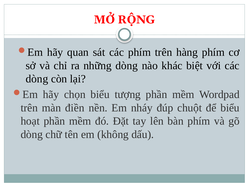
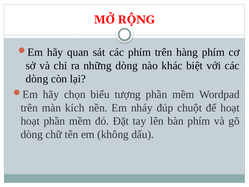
điền: điền -> kích
để biểu: biểu -> hoạt
